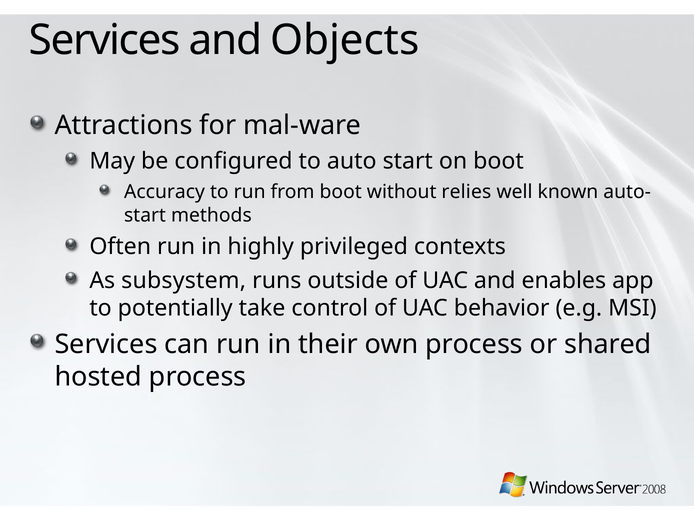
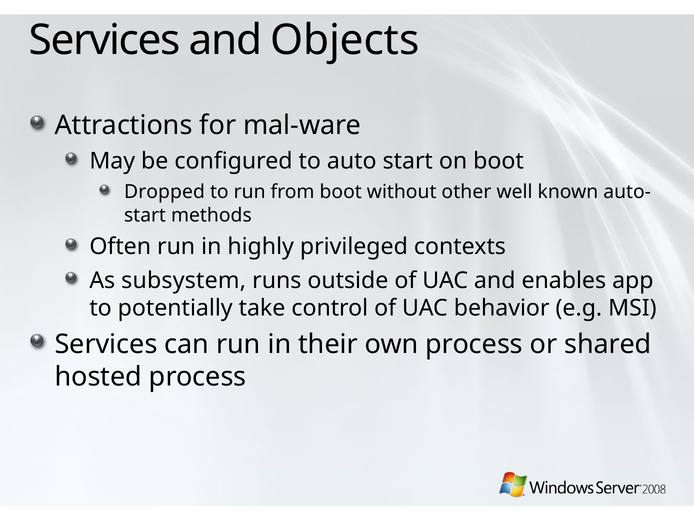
Accuracy: Accuracy -> Dropped
relies: relies -> other
